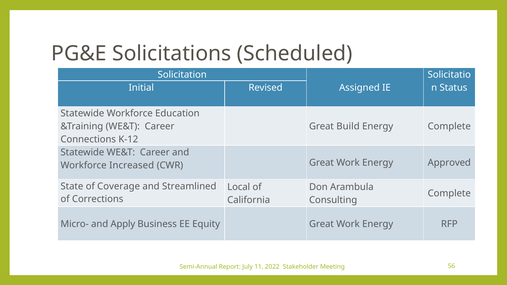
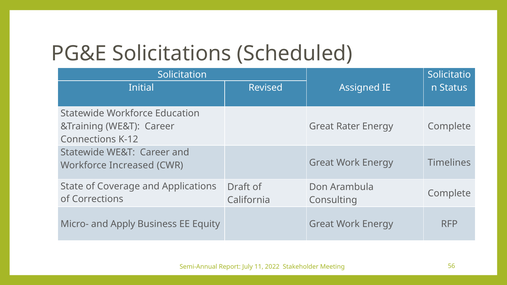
Build: Build -> Rater
Approved: Approved -> Timelines
Streamlined: Streamlined -> Applications
Local: Local -> Draft
